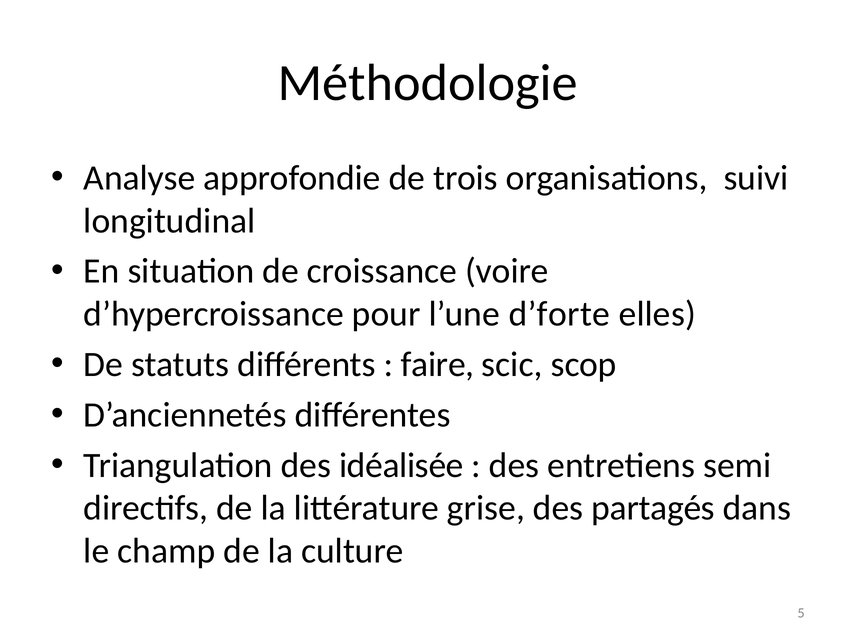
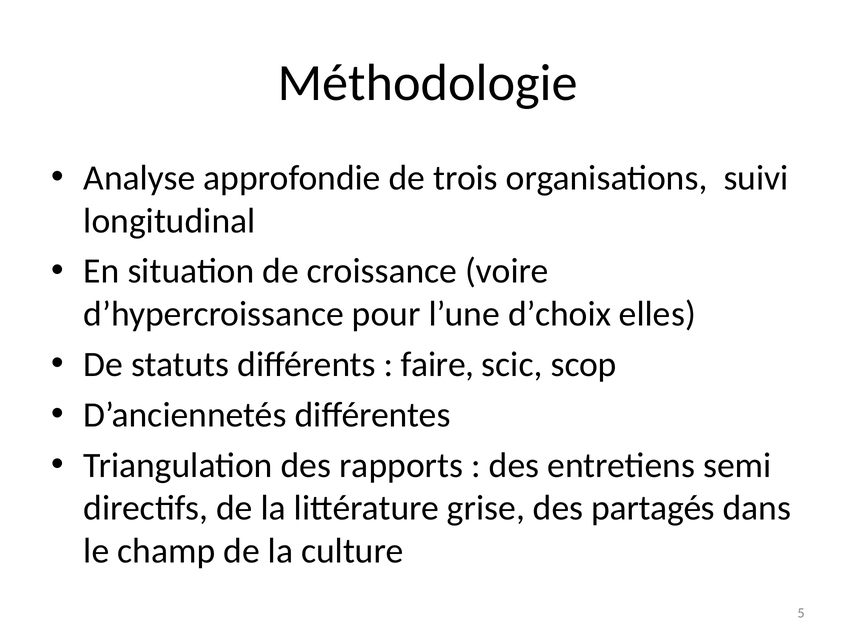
d’forte: d’forte -> d’choix
idéalisée: idéalisée -> rapports
